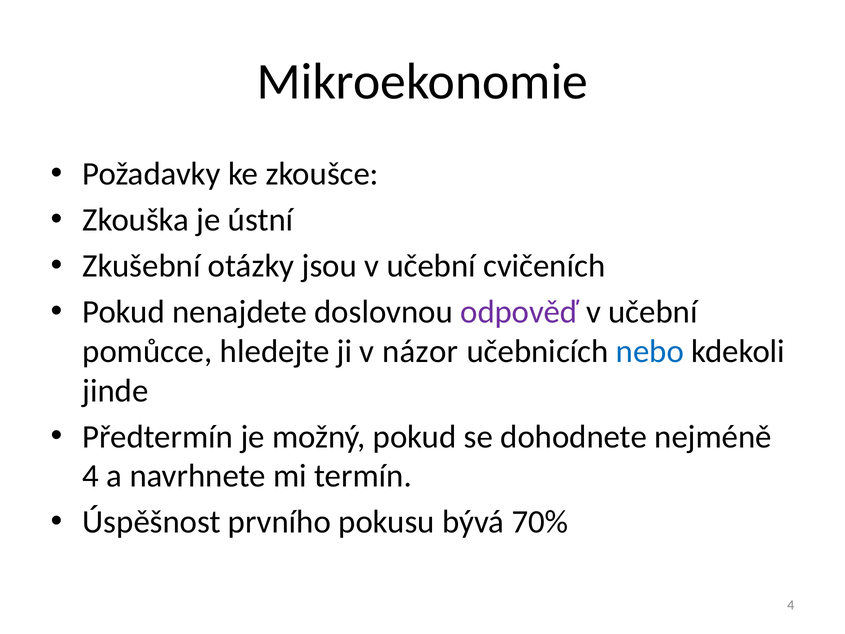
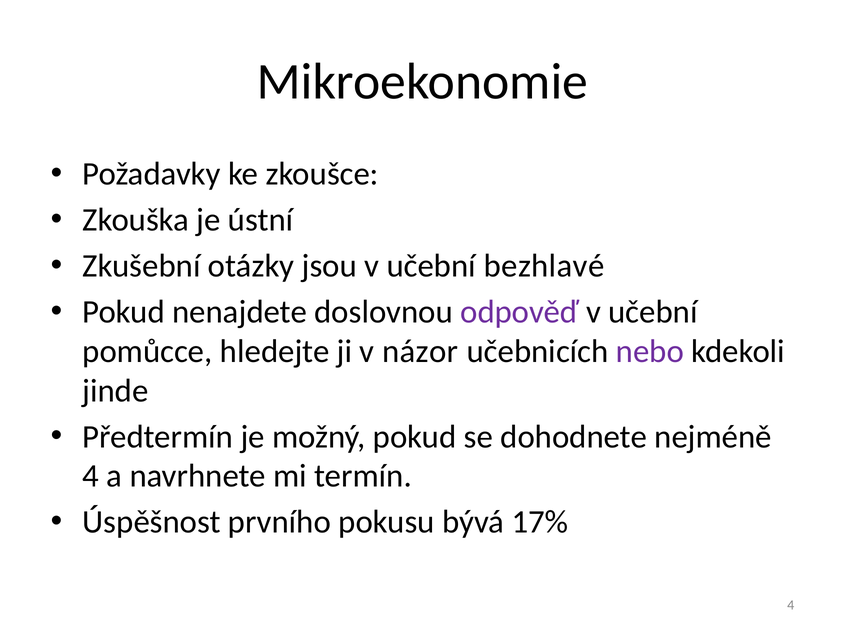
cvičeních: cvičeních -> bezhlavé
nebo colour: blue -> purple
70%: 70% -> 17%
